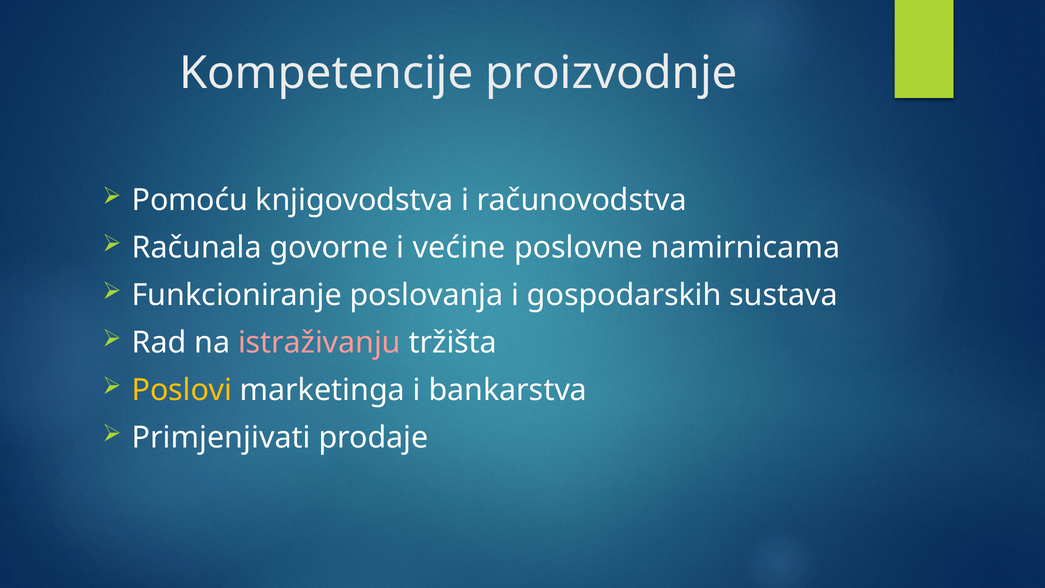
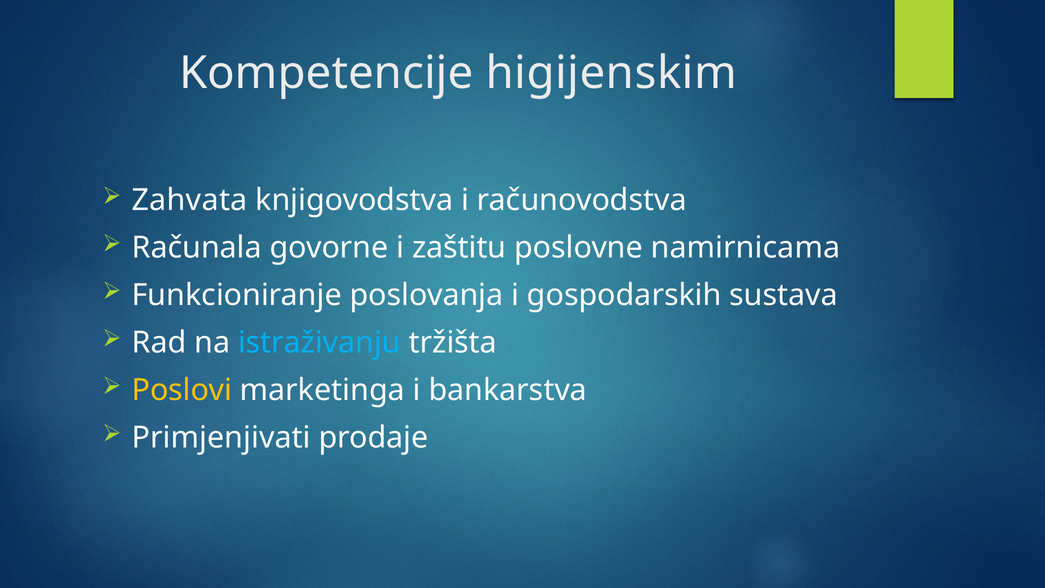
proizvodnje: proizvodnje -> higijenskim
Pomoću: Pomoću -> Zahvata
većine: većine -> zaštitu
istraživanju colour: pink -> light blue
